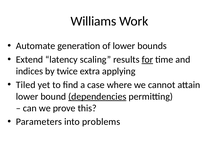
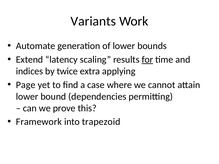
Williams: Williams -> Variants
Tiled: Tiled -> Page
dependencies underline: present -> none
Parameters: Parameters -> Framework
problems: problems -> trapezoid
